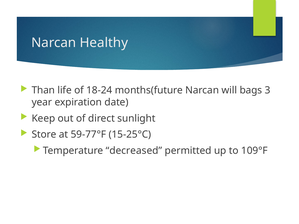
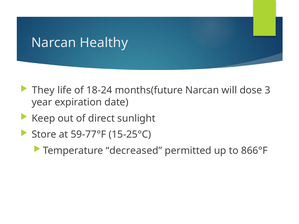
Than: Than -> They
bags: bags -> dose
109°F: 109°F -> 866°F
